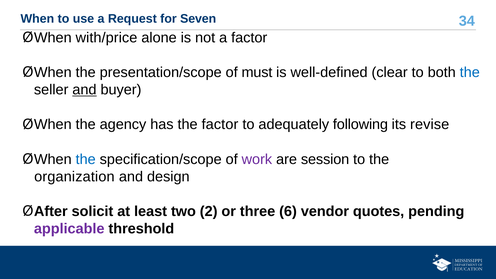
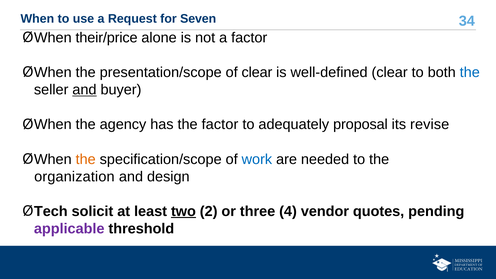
with/price: with/price -> their/price
of must: must -> clear
following: following -> proposal
the at (86, 159) colour: blue -> orange
work colour: purple -> blue
session: session -> needed
After: After -> Tech
two underline: none -> present
6: 6 -> 4
